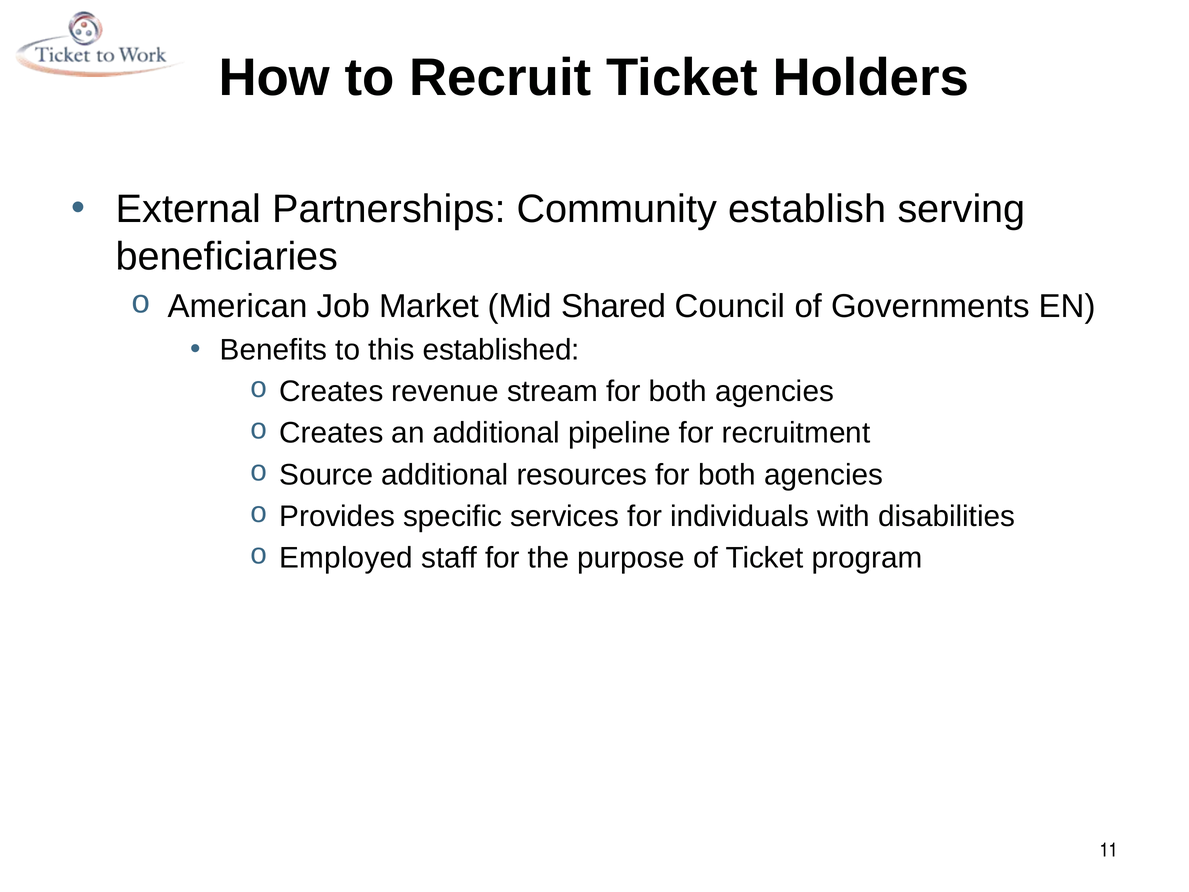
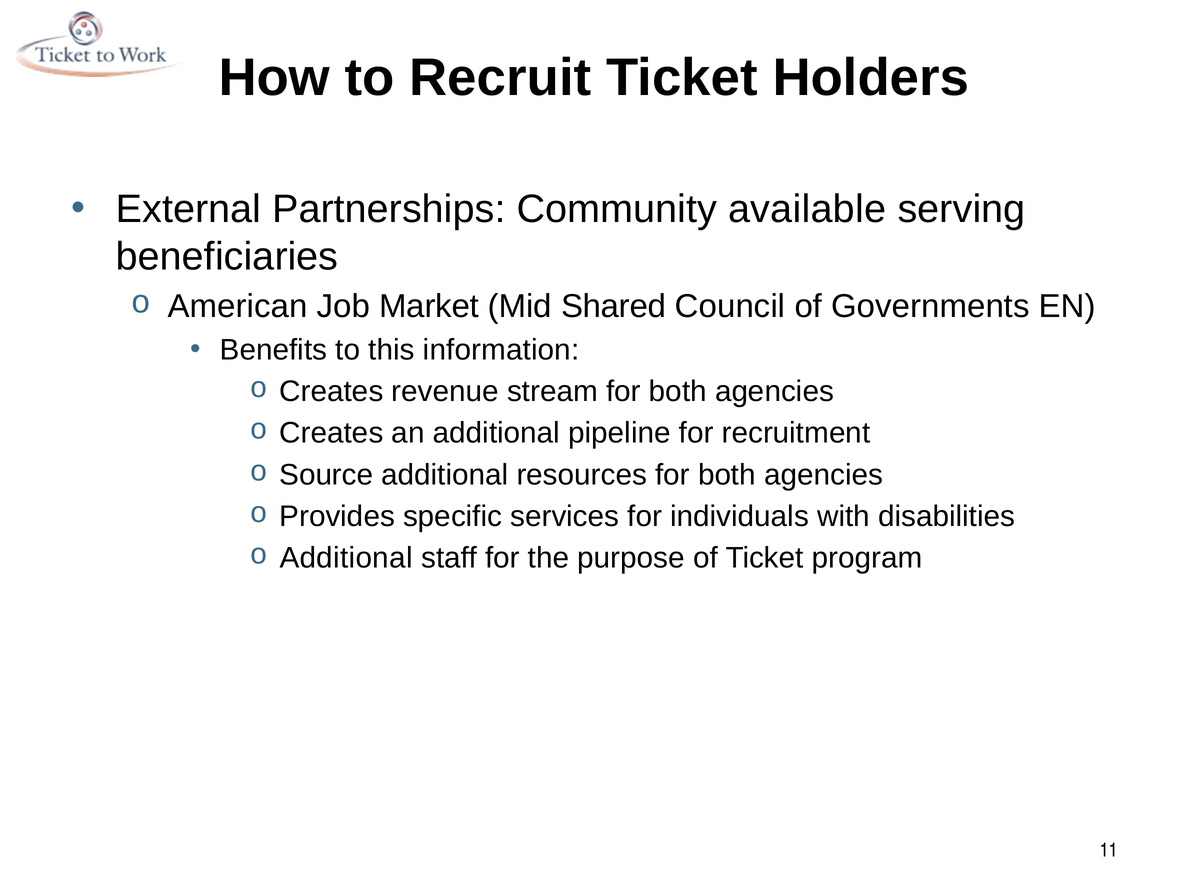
establish: establish -> available
established: established -> information
Employed at (346, 558): Employed -> Additional
